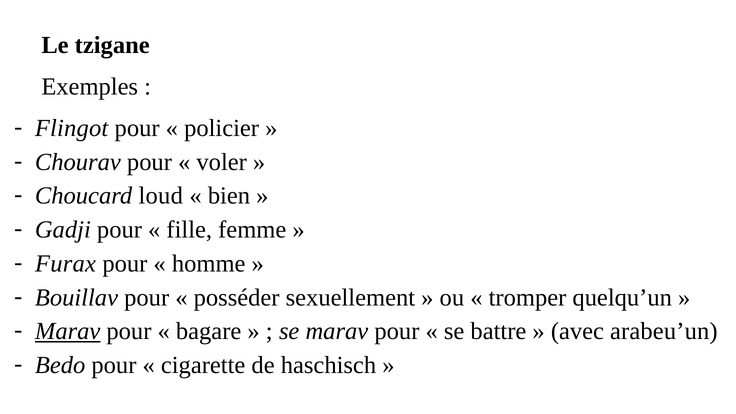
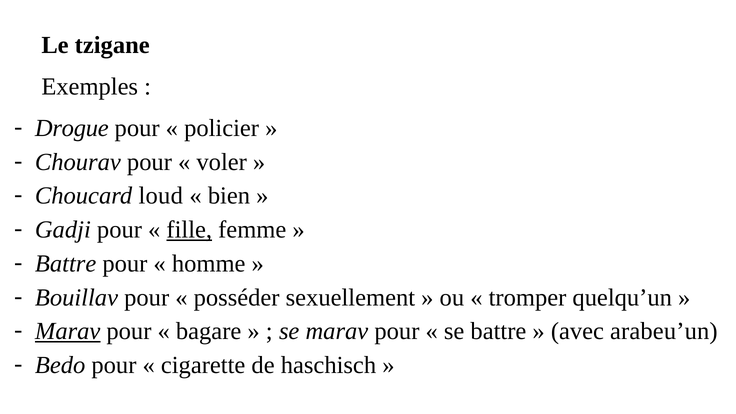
Flingot: Flingot -> Drogue
fille underline: none -> present
Furax at (66, 264): Furax -> Battre
